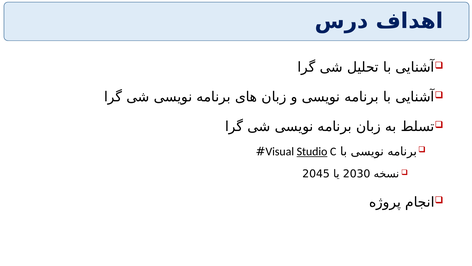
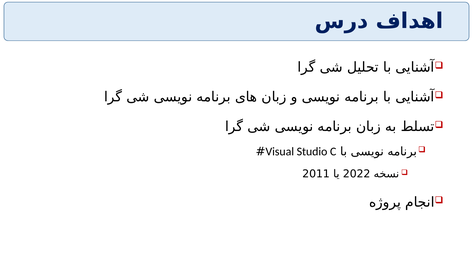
Studio underline: present -> none
2045: 2045 -> 2011
2030: 2030 -> 2022
